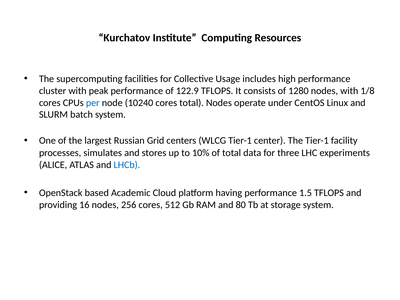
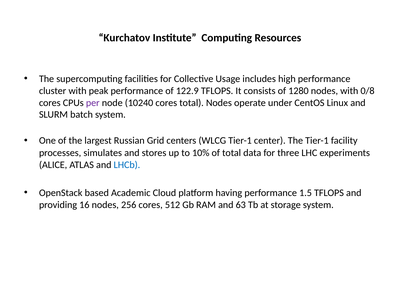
1/8: 1/8 -> 0/8
per colour: blue -> purple
80: 80 -> 63
